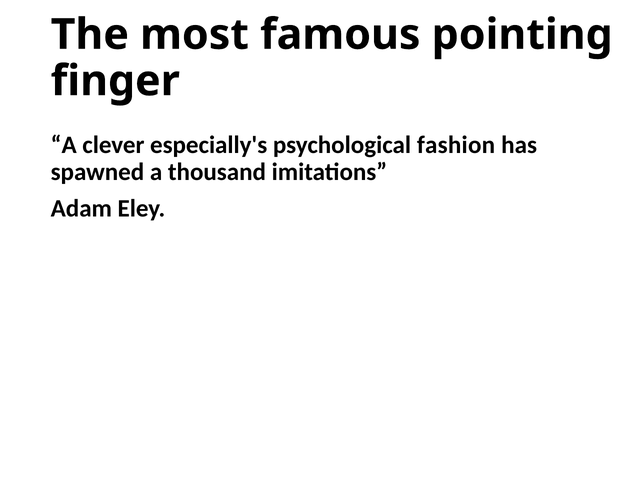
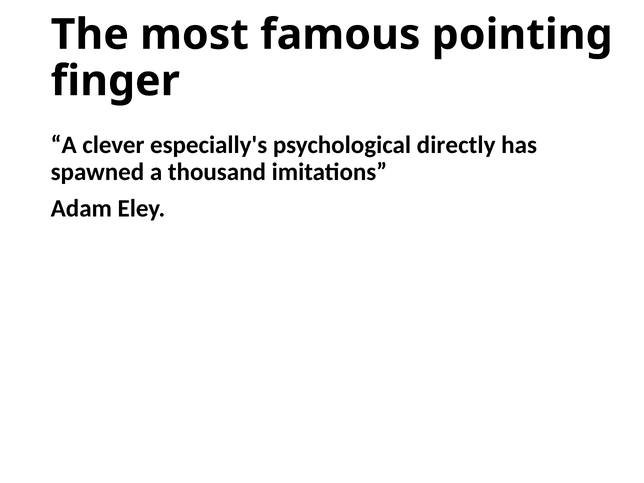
fashion: fashion -> directly
